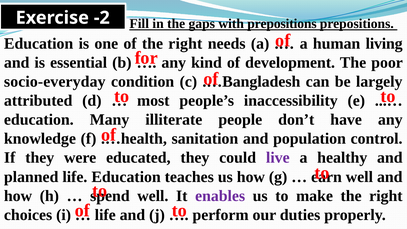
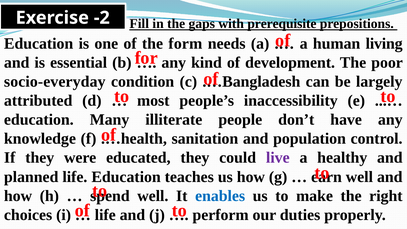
with prepositions: prepositions -> prerequisite
of the right: right -> form
enables colour: purple -> blue
